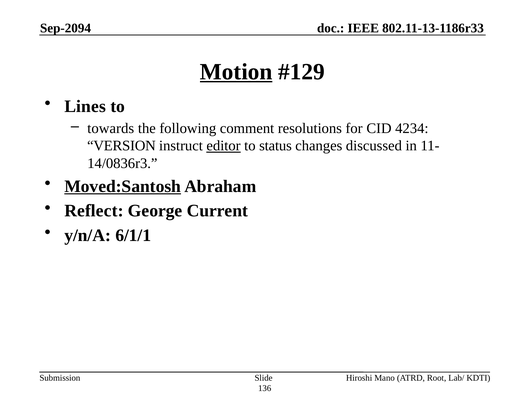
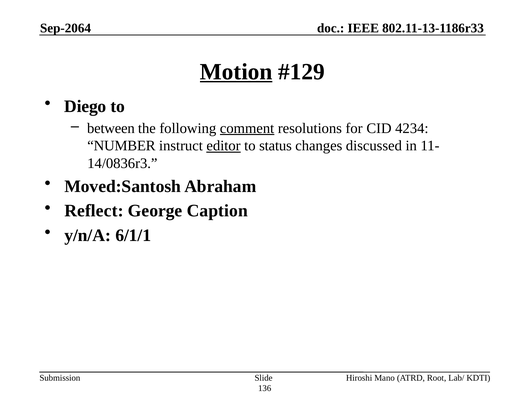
Sep-2094: Sep-2094 -> Sep-2064
Lines: Lines -> Diego
towards: towards -> between
comment underline: none -> present
VERSION: VERSION -> NUMBER
Moved:Santosh underline: present -> none
Current: Current -> Caption
